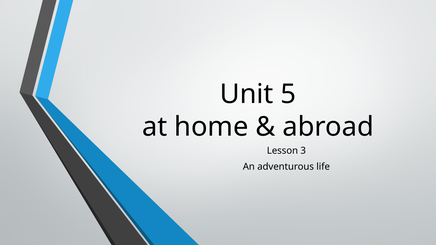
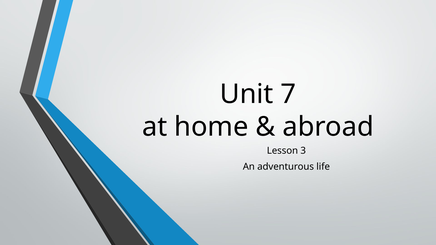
5: 5 -> 7
